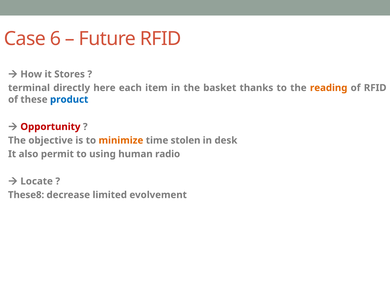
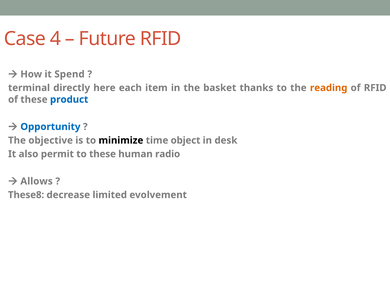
6: 6 -> 4
Stores: Stores -> Spend
Opportunity colour: red -> blue
minimize colour: orange -> black
stolen: stolen -> object
to using: using -> these
Locate: Locate -> Allows
